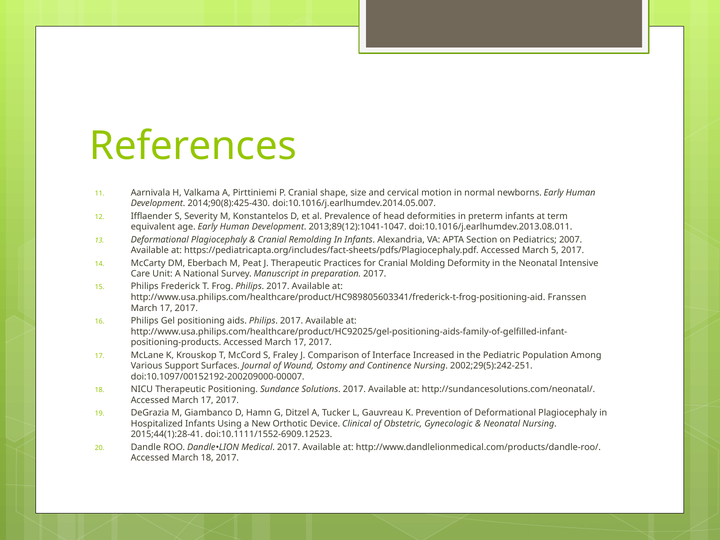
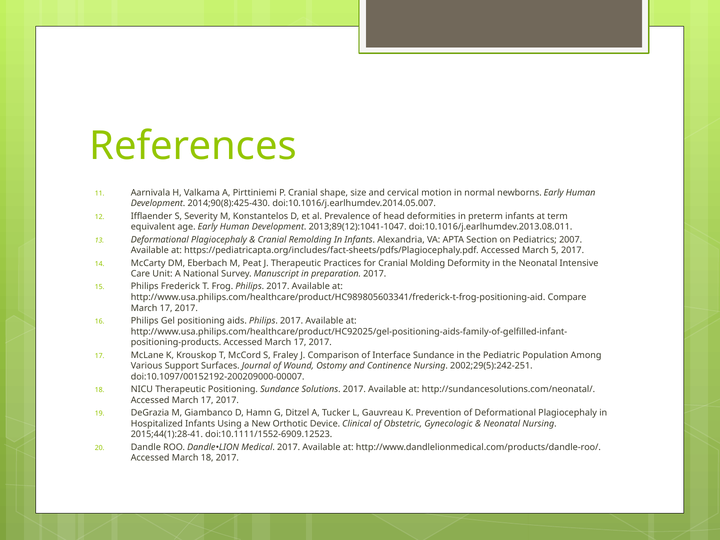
Franssen: Franssen -> Compare
Interface Increased: Increased -> Sundance
